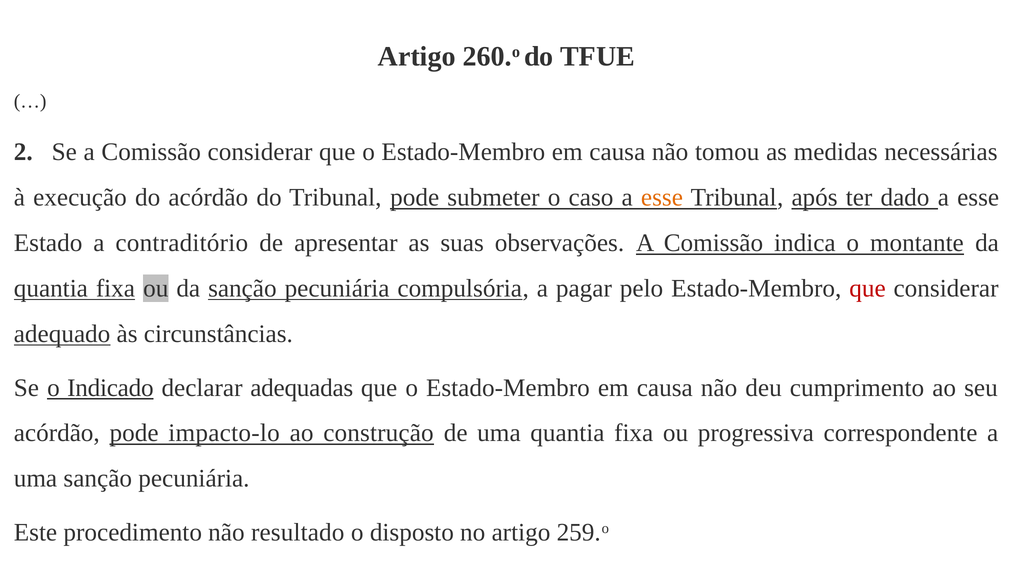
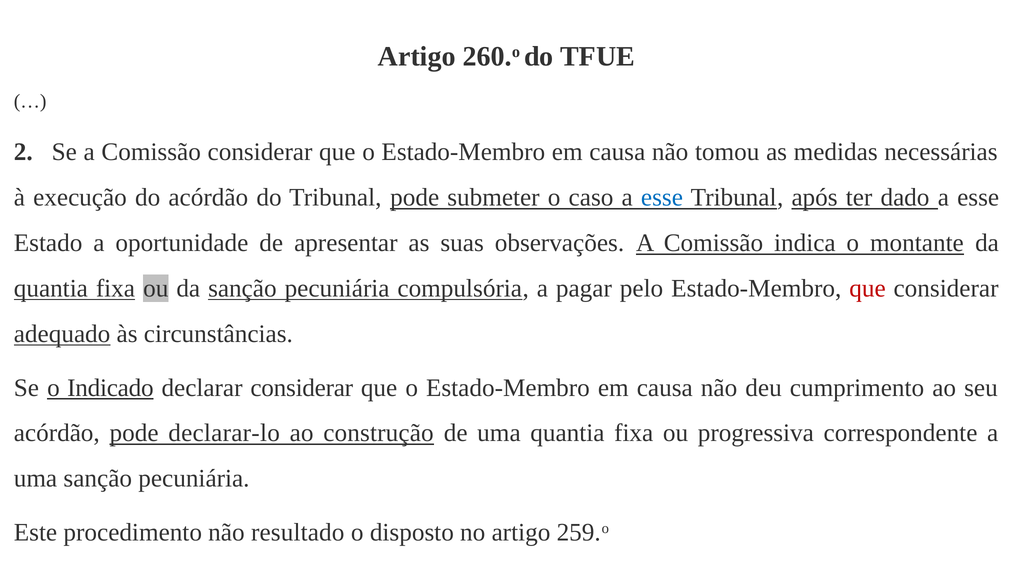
esse at (662, 197) colour: orange -> blue
contraditório: contraditório -> oportunidade
declarar adequadas: adequadas -> considerar
impacto-lo: impacto-lo -> declarar-lo
